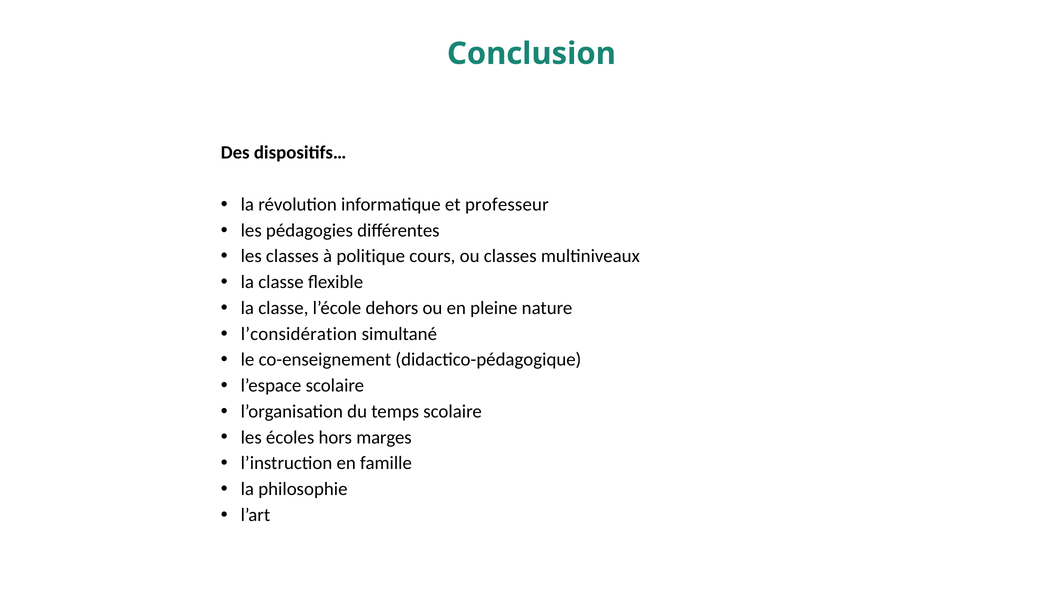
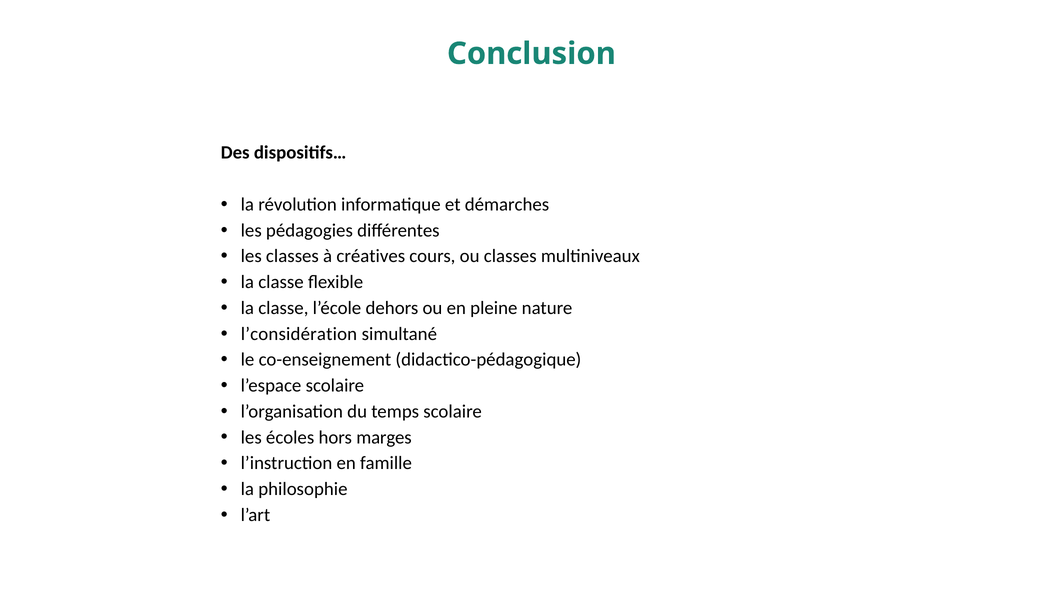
professeur: professeur -> démarches
politique: politique -> créatives
